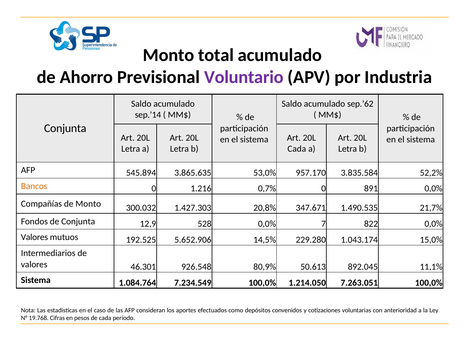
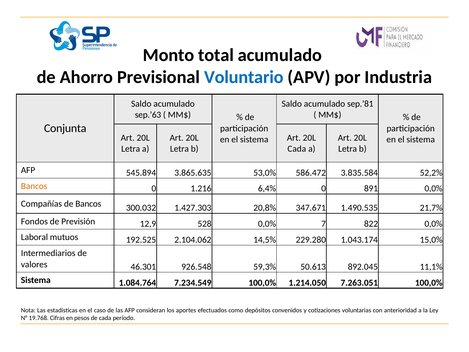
Voluntario colour: purple -> blue
sep.’62: sep.’62 -> sep.’81
sep.’14: sep.’14 -> sep.’63
957.170: 957.170 -> 586.472
0,7%: 0,7% -> 6,4%
de Monto: Monto -> Bancos
de Conjunta: Conjunta -> Previsión
Valores at (34, 237): Valores -> Laboral
5.652.906: 5.652.906 -> 2.104.062
80,9%: 80,9% -> 59,3%
